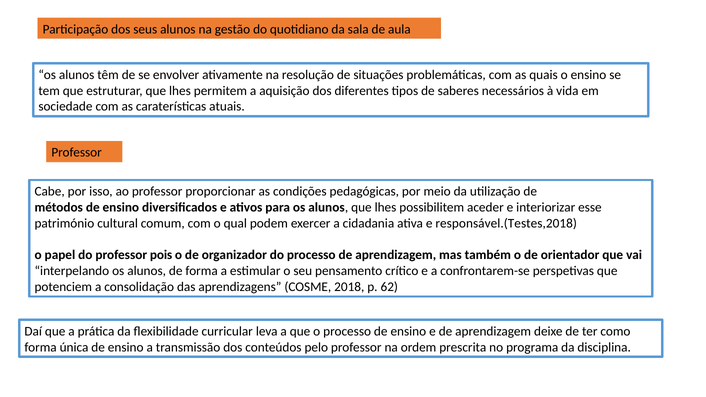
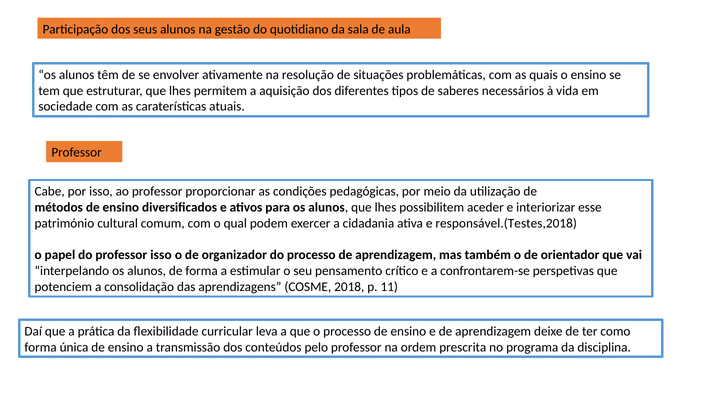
professor pois: pois -> isso
62: 62 -> 11
